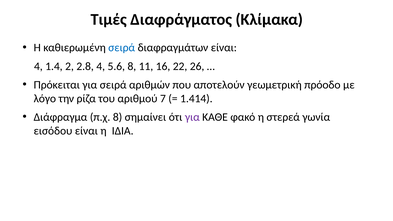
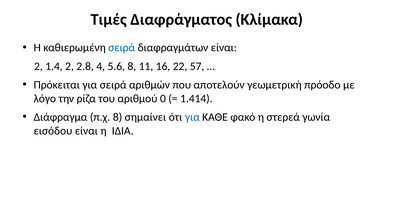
4 at (38, 66): 4 -> 2
26: 26 -> 57
7: 7 -> 0
για at (192, 117) colour: purple -> blue
